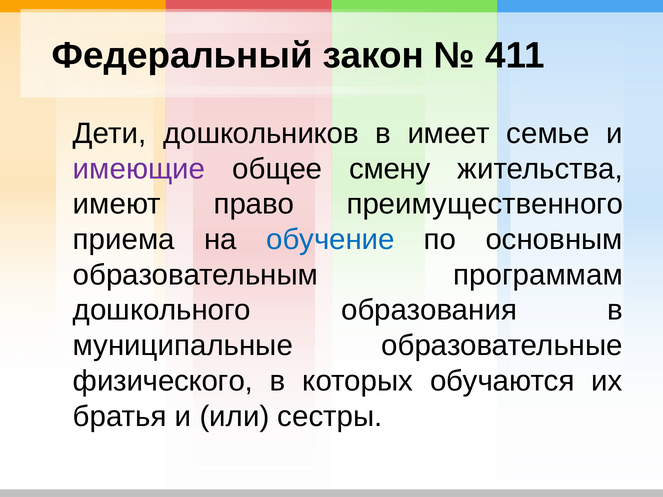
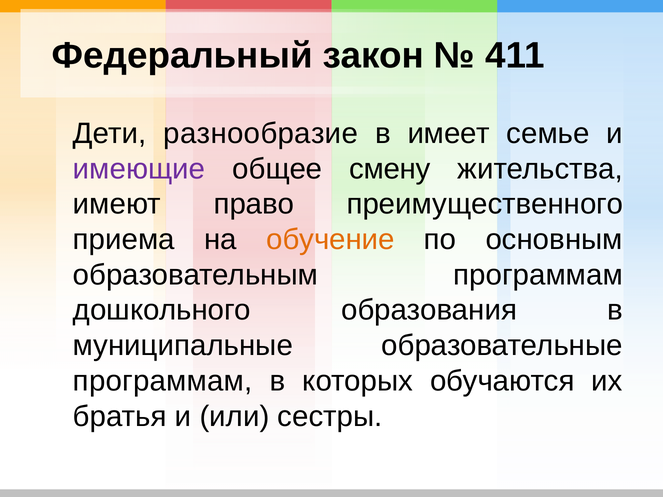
дошкольников: дошкольников -> разнообразие
обучение colour: blue -> orange
физического at (163, 381): физического -> программам
